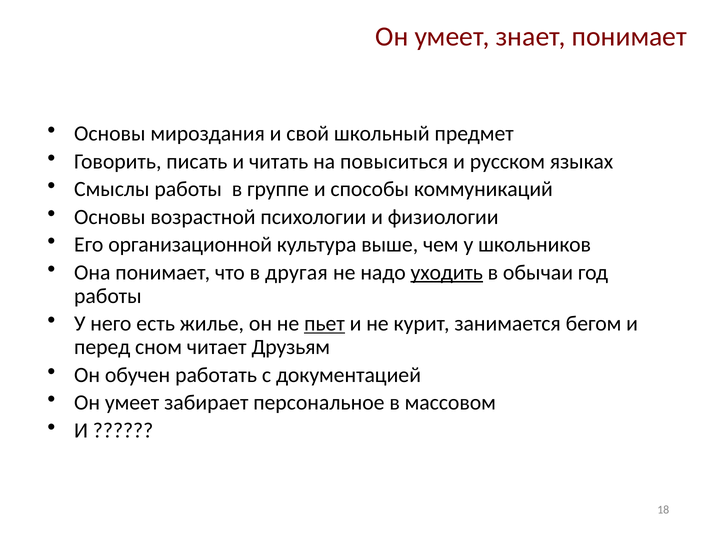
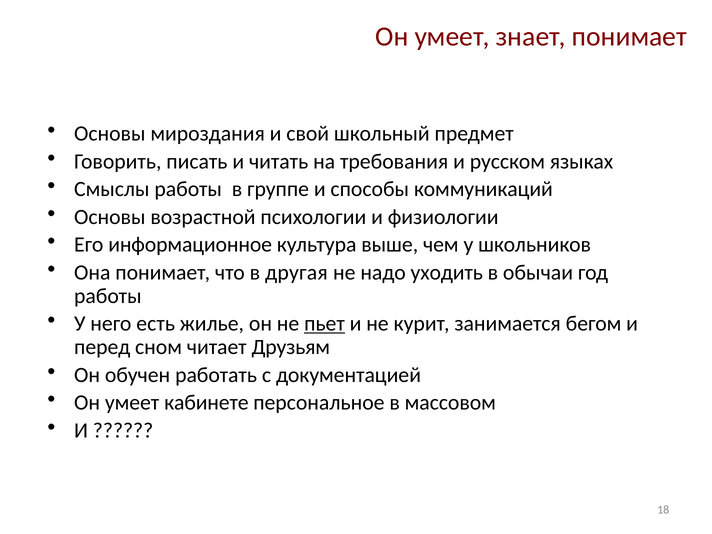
повыситься: повыситься -> требования
организационной: организационной -> информационное
уходить underline: present -> none
забирает: забирает -> кабинете
